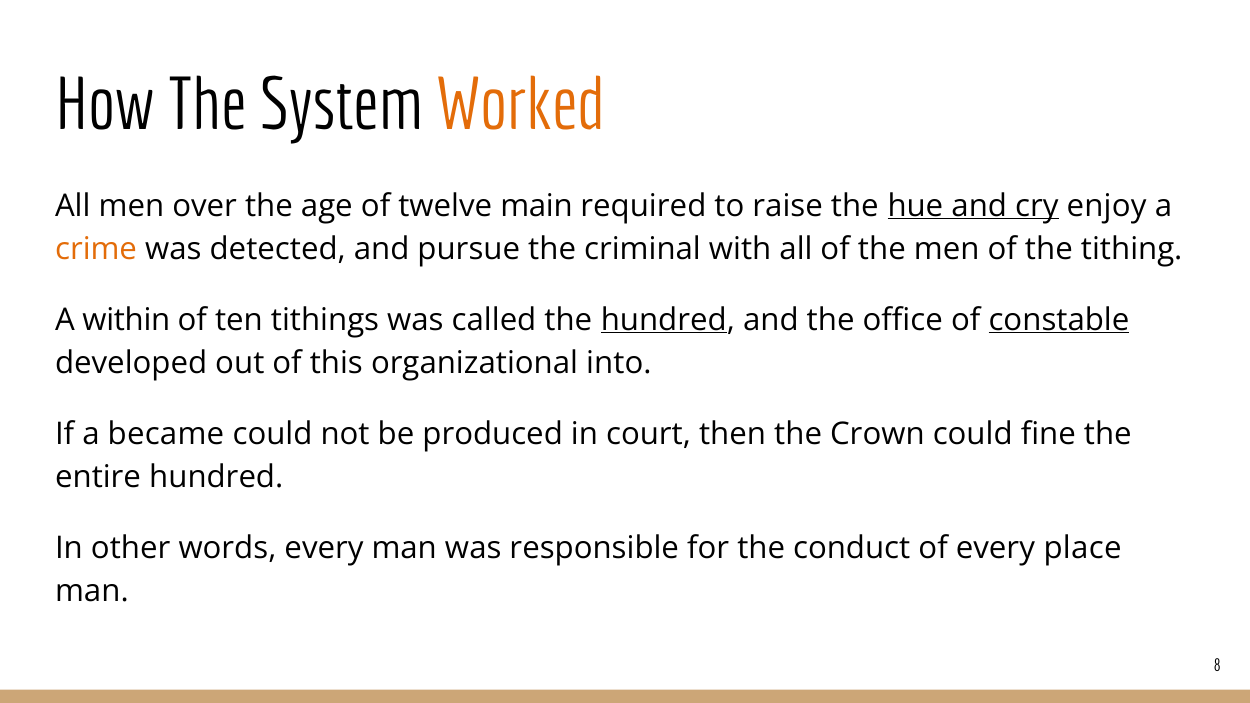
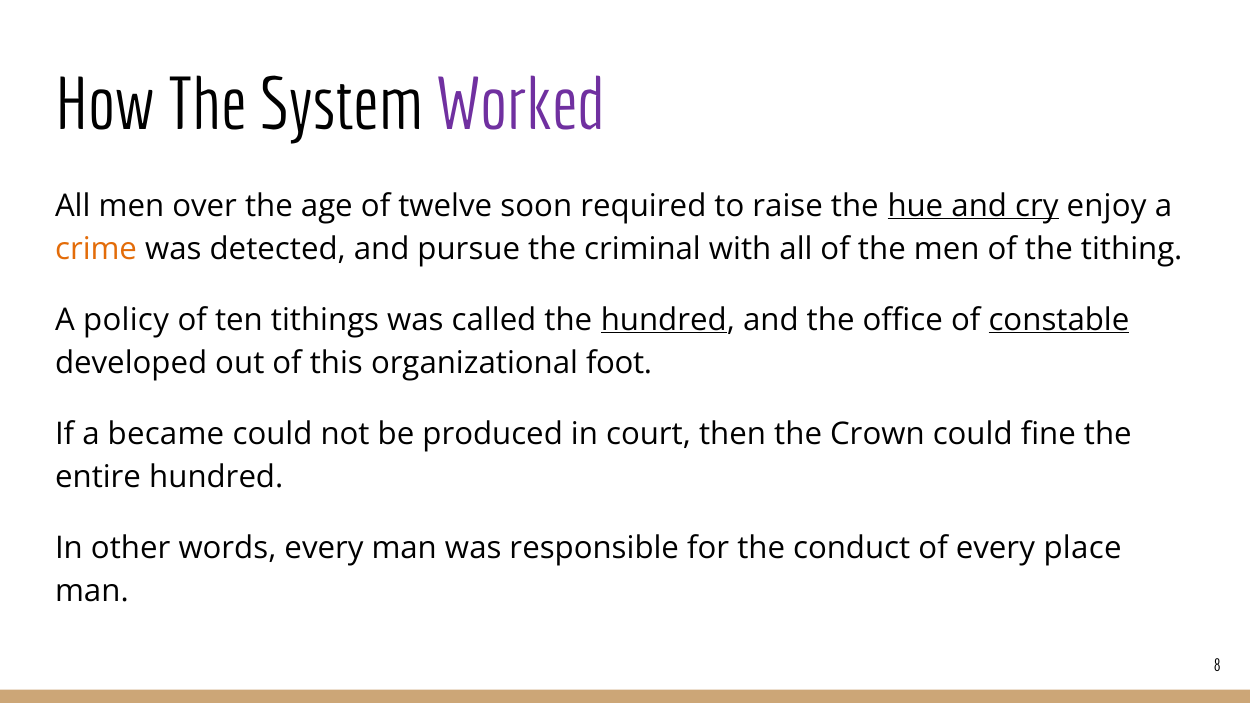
Worked colour: orange -> purple
main: main -> soon
within: within -> policy
into: into -> foot
